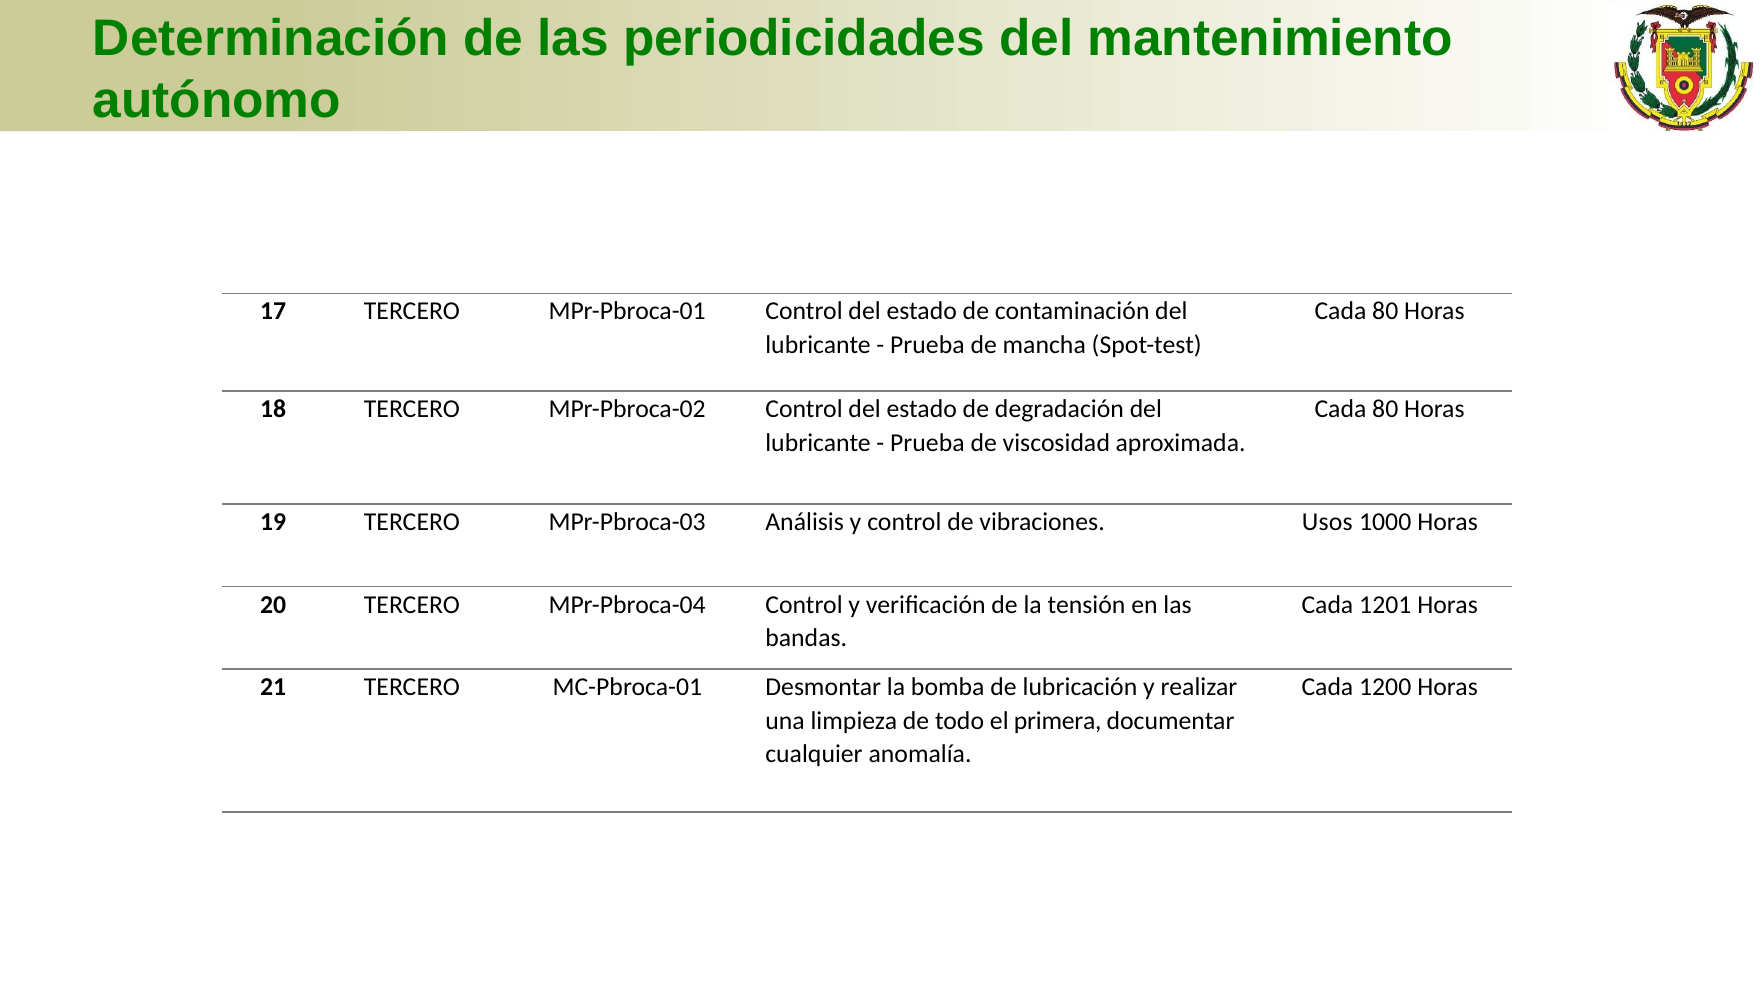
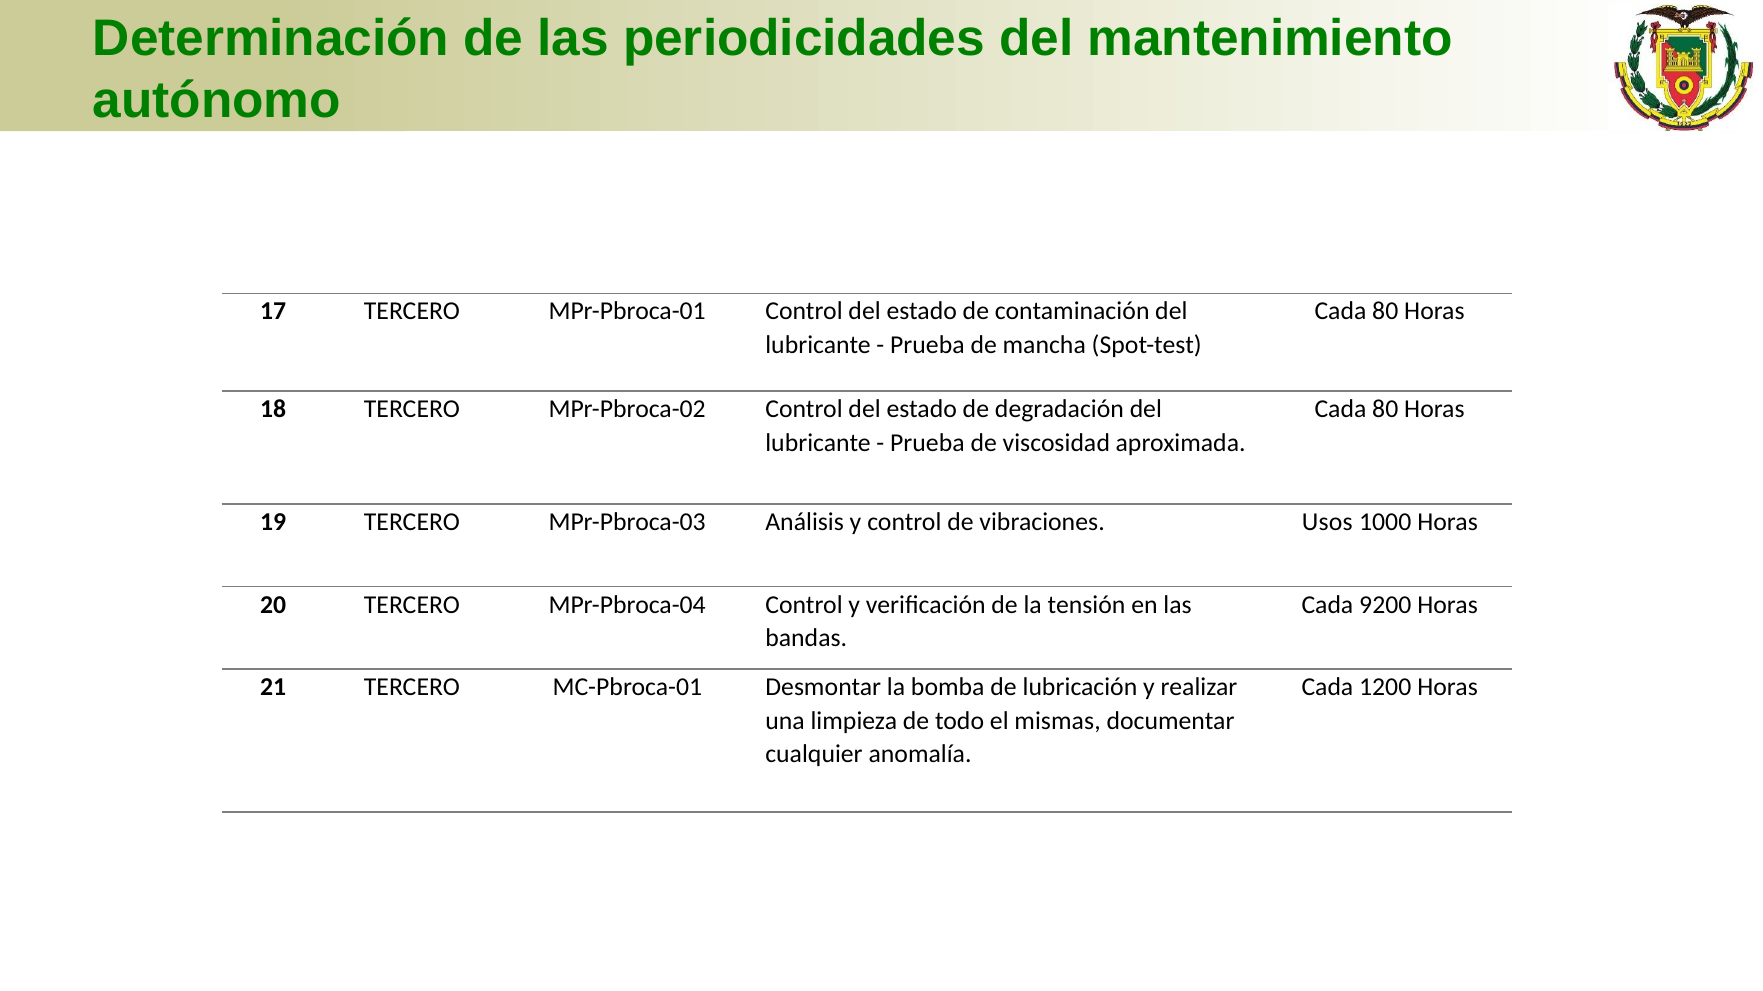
1201: 1201 -> 9200
primera: primera -> mismas
